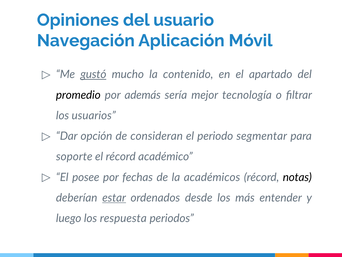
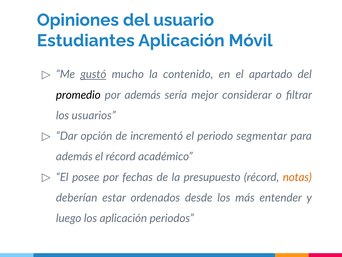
Navegación: Navegación -> Estudiantes
tecnología: tecnología -> considerar
consideran: consideran -> incrementó
soporte at (74, 156): soporte -> además
académicos: académicos -> presupuesto
notas colour: black -> orange
estar underline: present -> none
los respuesta: respuesta -> aplicación
